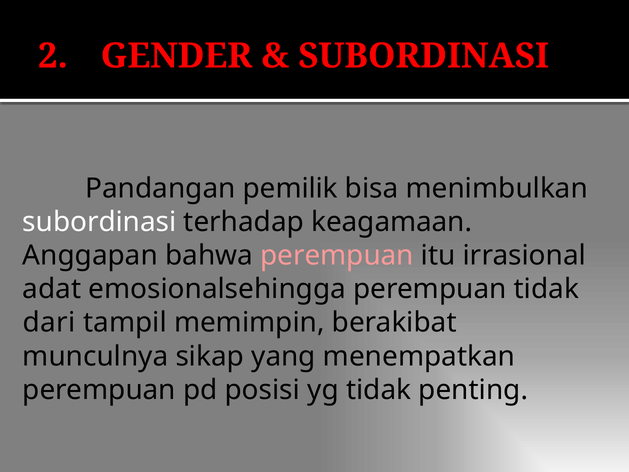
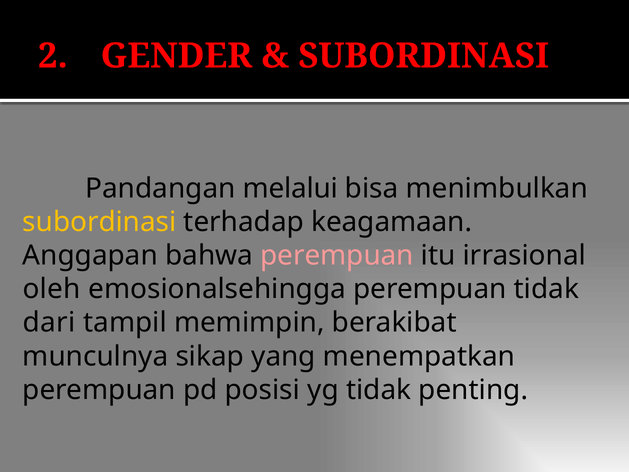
pemilik: pemilik -> melalui
subordinasi at (99, 222) colour: white -> yellow
adat: adat -> oleh
